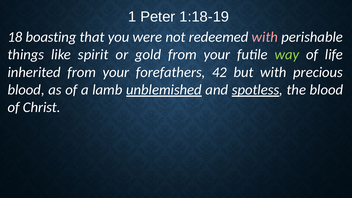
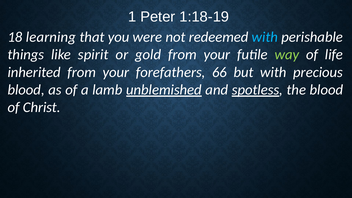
boasting: boasting -> learning
with at (265, 37) colour: pink -> light blue
42: 42 -> 66
